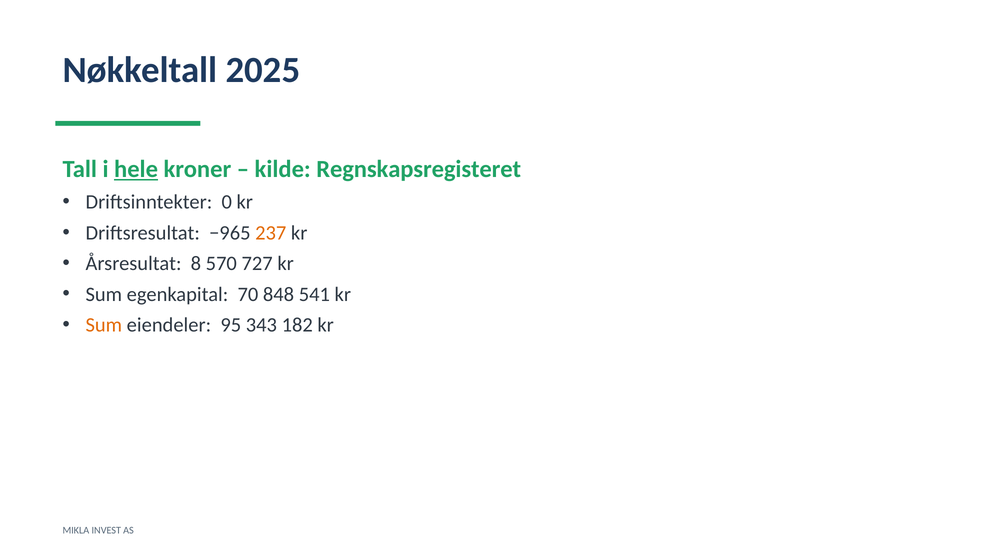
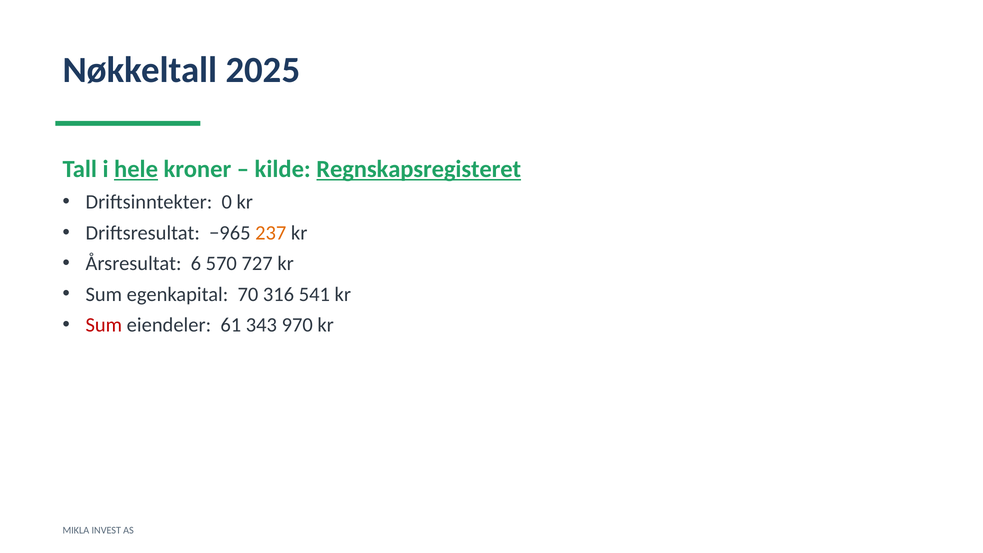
Regnskapsregisteret underline: none -> present
8: 8 -> 6
848: 848 -> 316
Sum at (104, 325) colour: orange -> red
95: 95 -> 61
182: 182 -> 970
